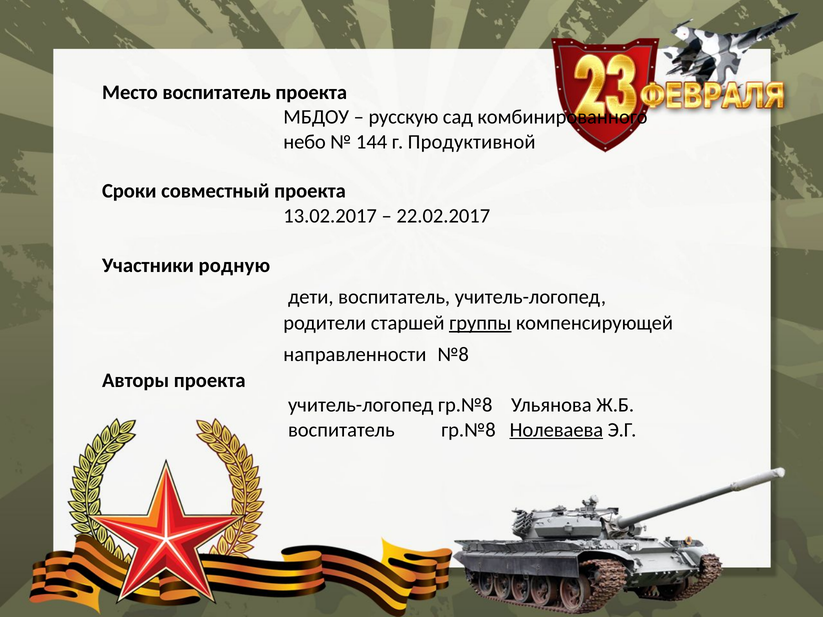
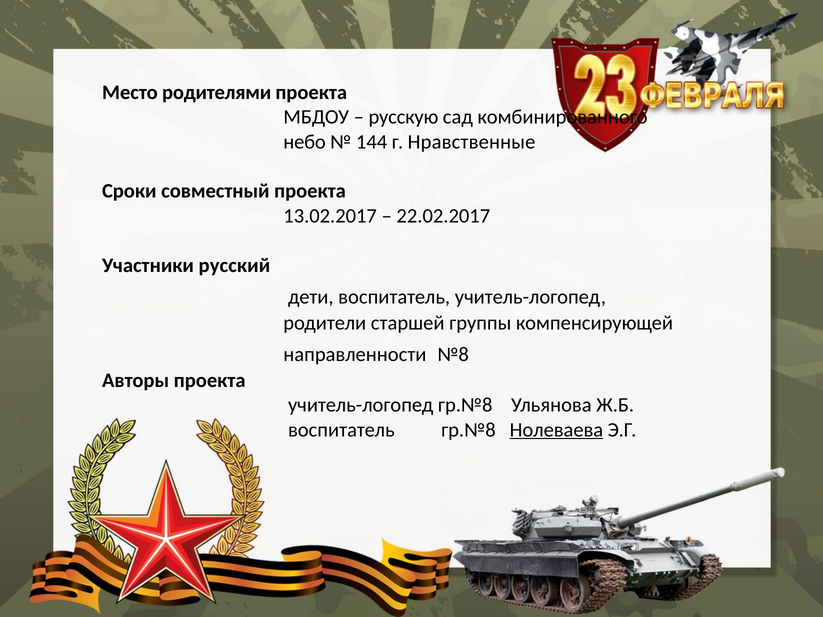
Место воспитатель: воспитатель -> родителями
Продуктивной: Продуктивной -> Нравственные
родную: родную -> русский
группы underline: present -> none
